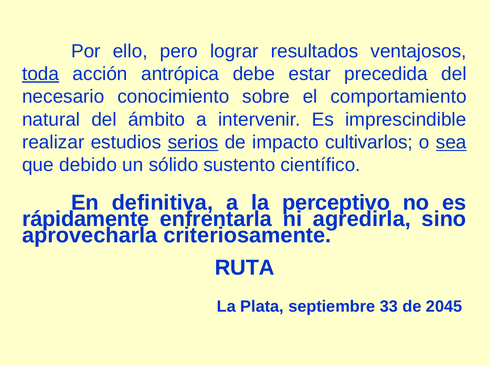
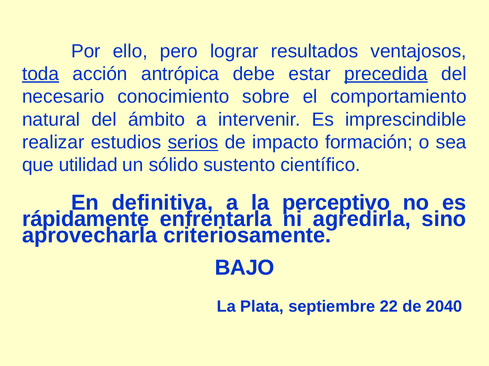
precedida underline: none -> present
cultivarlos: cultivarlos -> formación
sea underline: present -> none
debido: debido -> utilidad
RUTA: RUTA -> BAJO
33: 33 -> 22
2045: 2045 -> 2040
